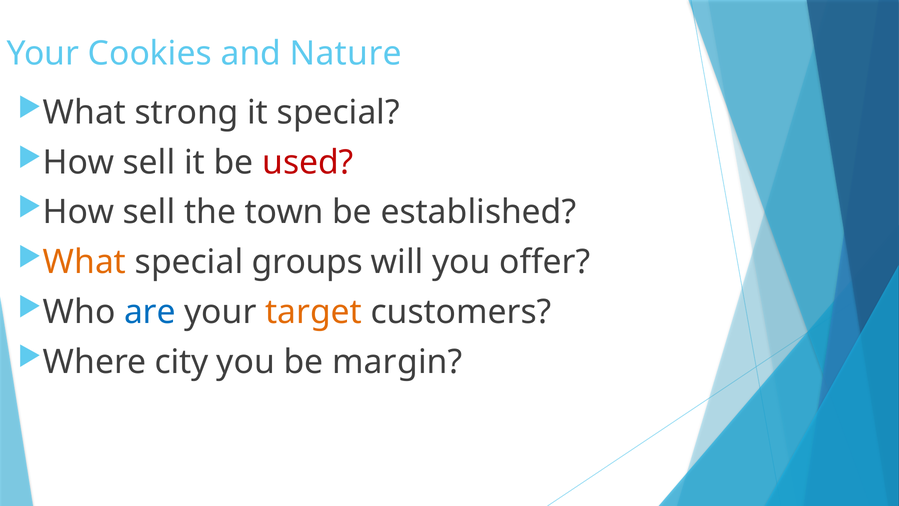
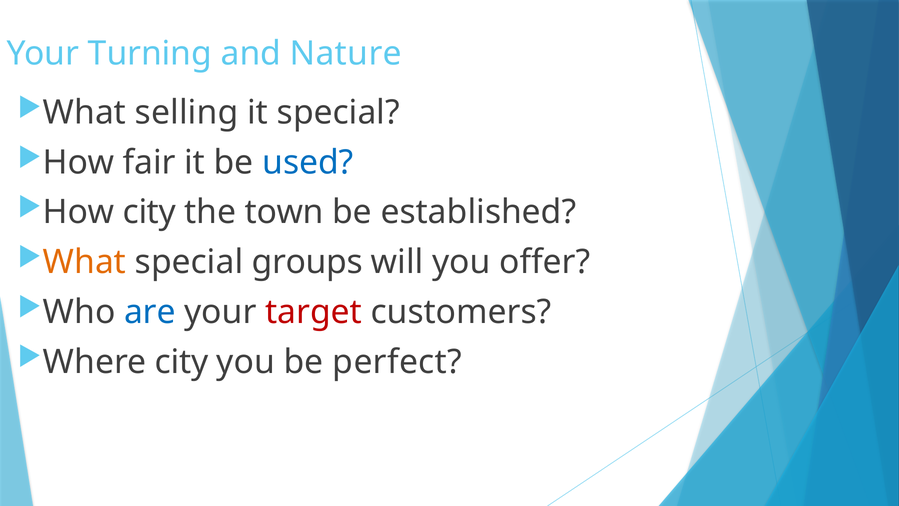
Cookies: Cookies -> Turning
strong: strong -> selling
sell at (149, 162): sell -> fair
used colour: red -> blue
sell at (149, 212): sell -> city
target colour: orange -> red
margin: margin -> perfect
